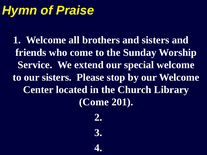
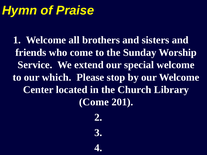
our sisters: sisters -> which
